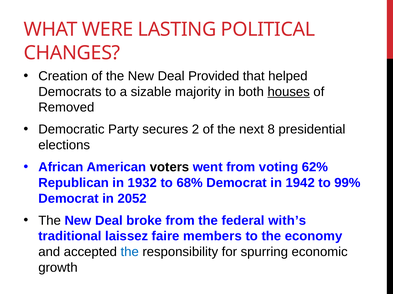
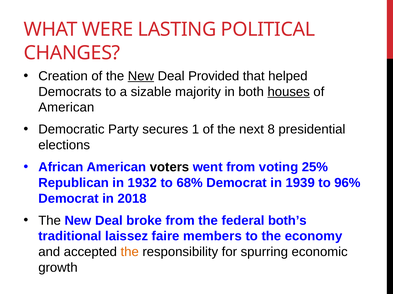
New at (141, 76) underline: none -> present
Removed at (66, 108): Removed -> American
2: 2 -> 1
62%: 62% -> 25%
1942: 1942 -> 1939
99%: 99% -> 96%
2052: 2052 -> 2018
with’s: with’s -> both’s
the at (130, 252) colour: blue -> orange
